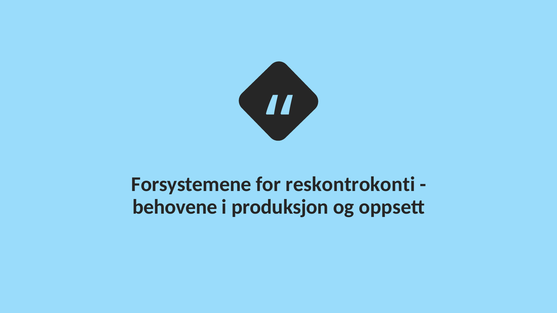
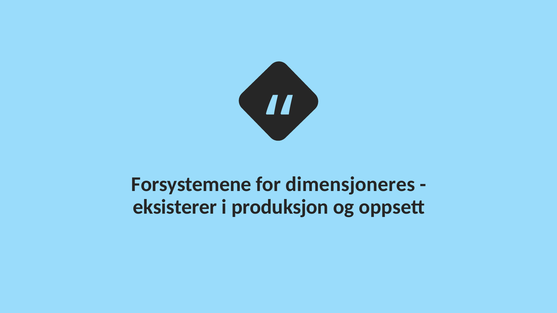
reskontrokonti: reskontrokonti -> dimensjoneres
behovene: behovene -> eksisterer
